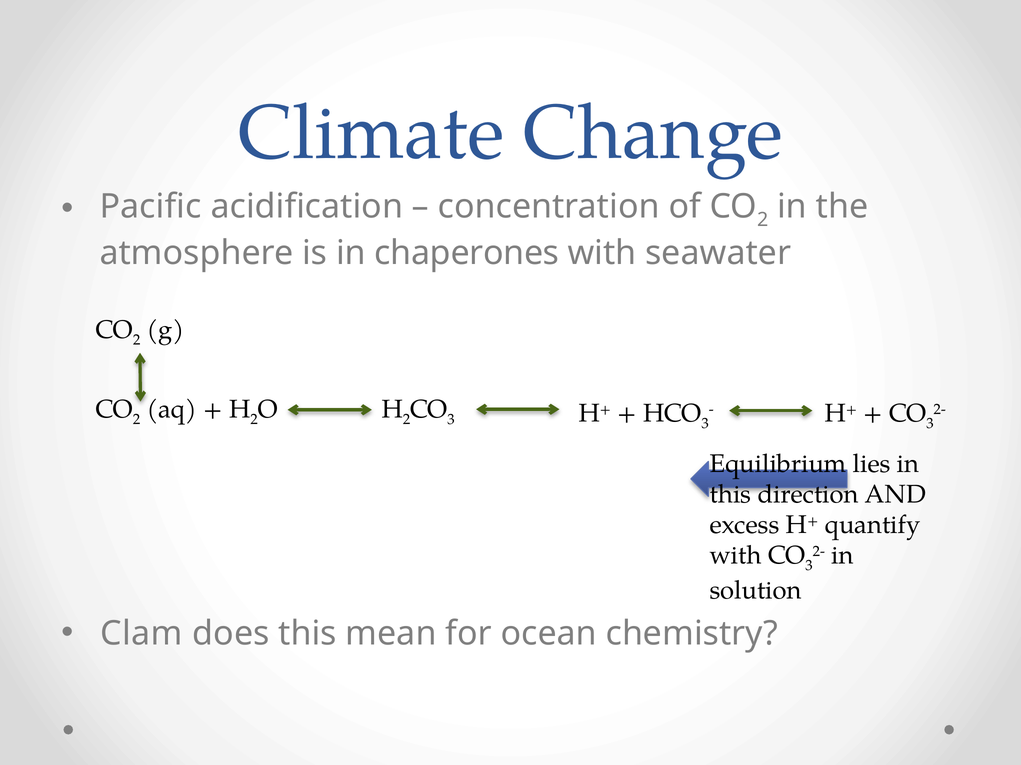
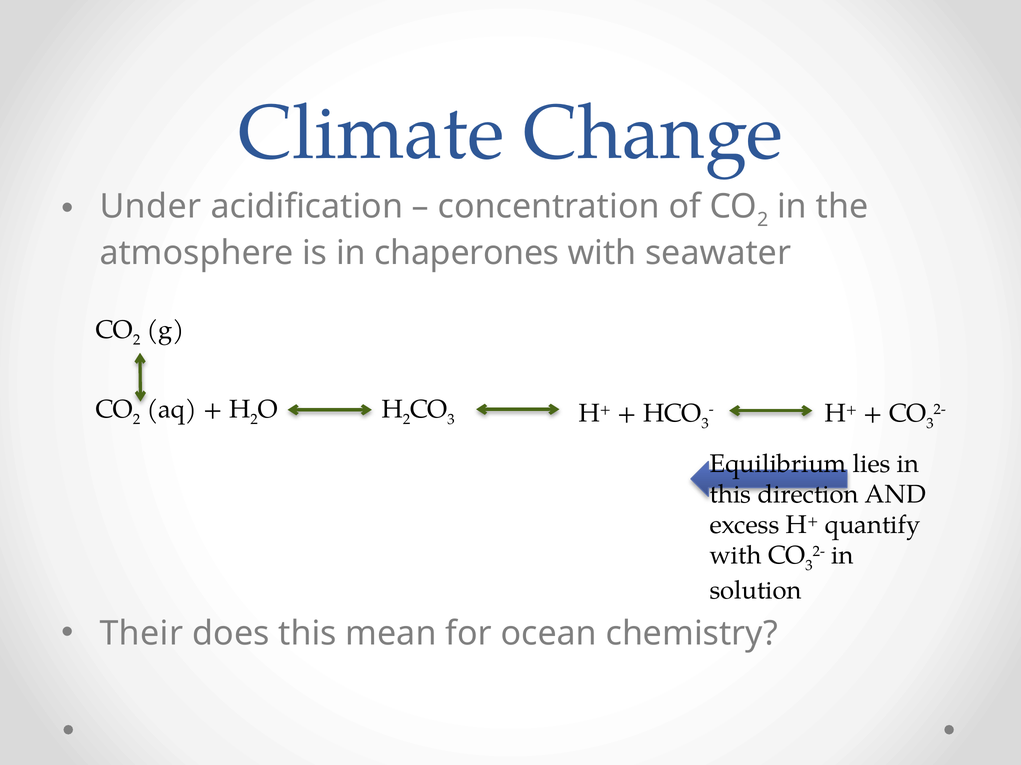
Pacific: Pacific -> Under
Clam: Clam -> Their
